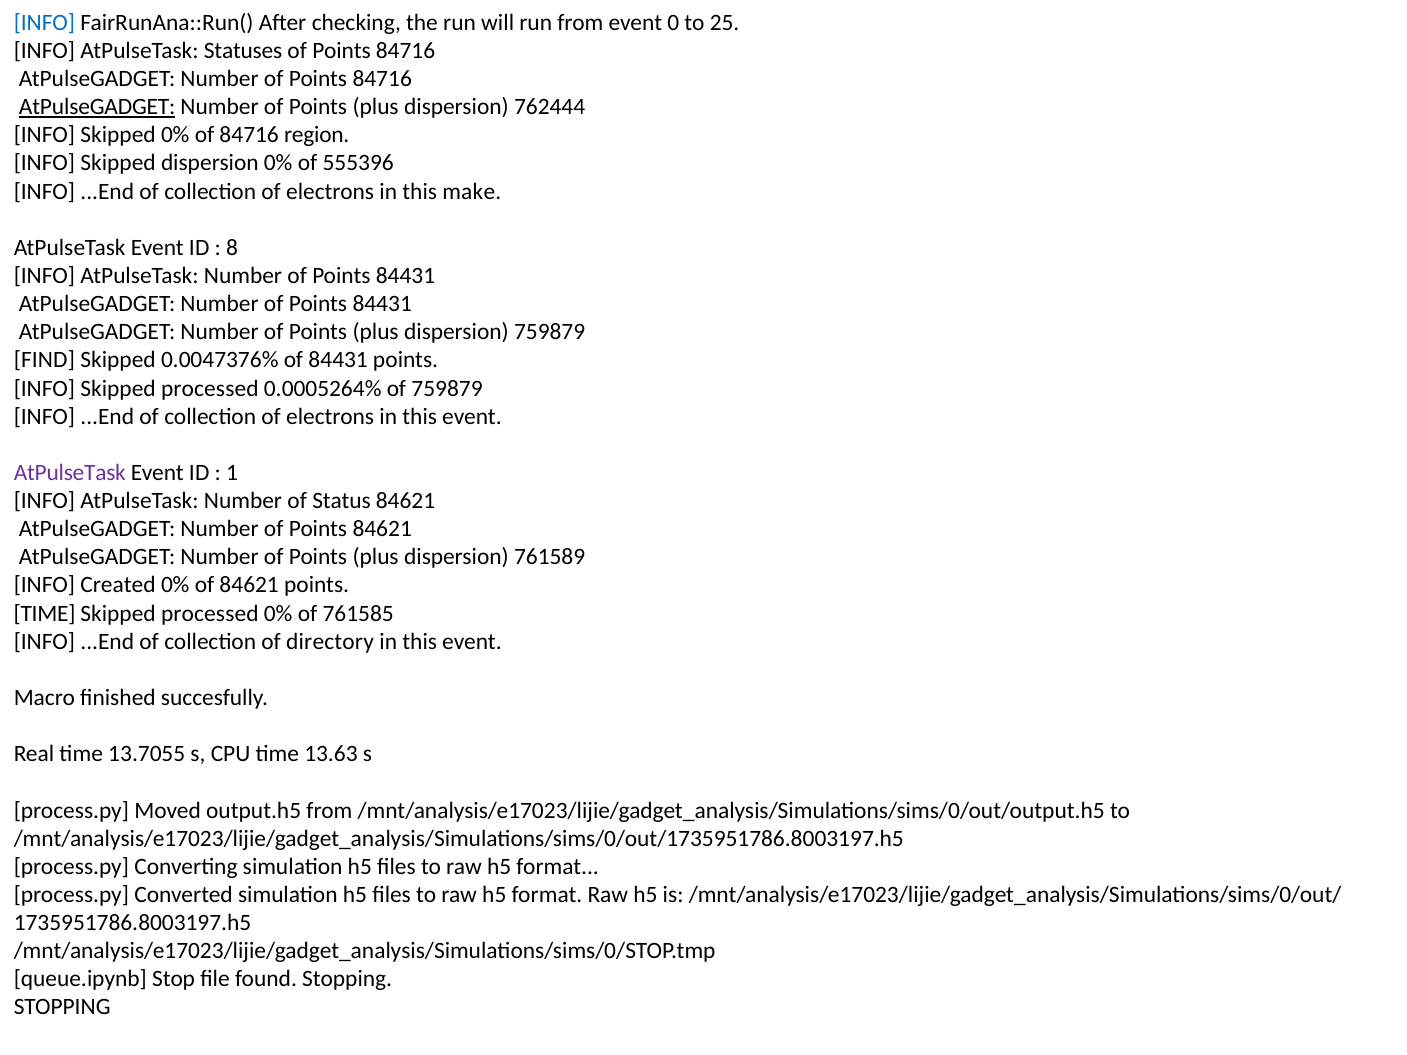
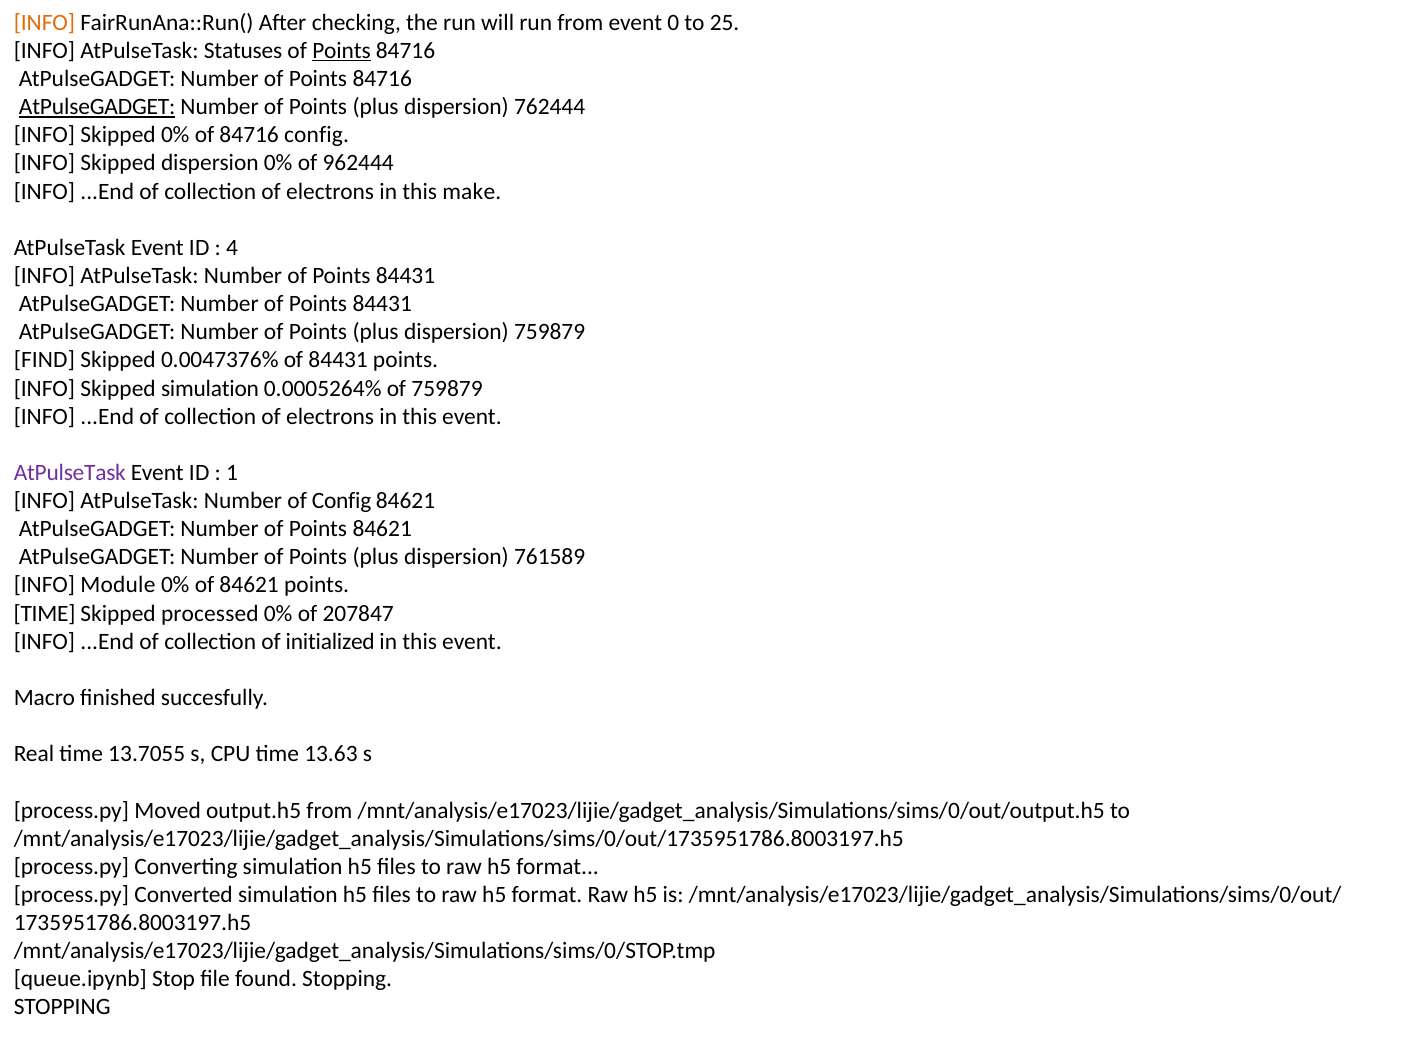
INFO at (44, 23) colour: blue -> orange
Points at (341, 51) underline: none -> present
84716 region: region -> config
555396: 555396 -> 962444
8: 8 -> 4
INFO Skipped processed: processed -> simulation
of Status: Status -> Config
Created: Created -> Module
761585: 761585 -> 207847
directory: directory -> initialized
